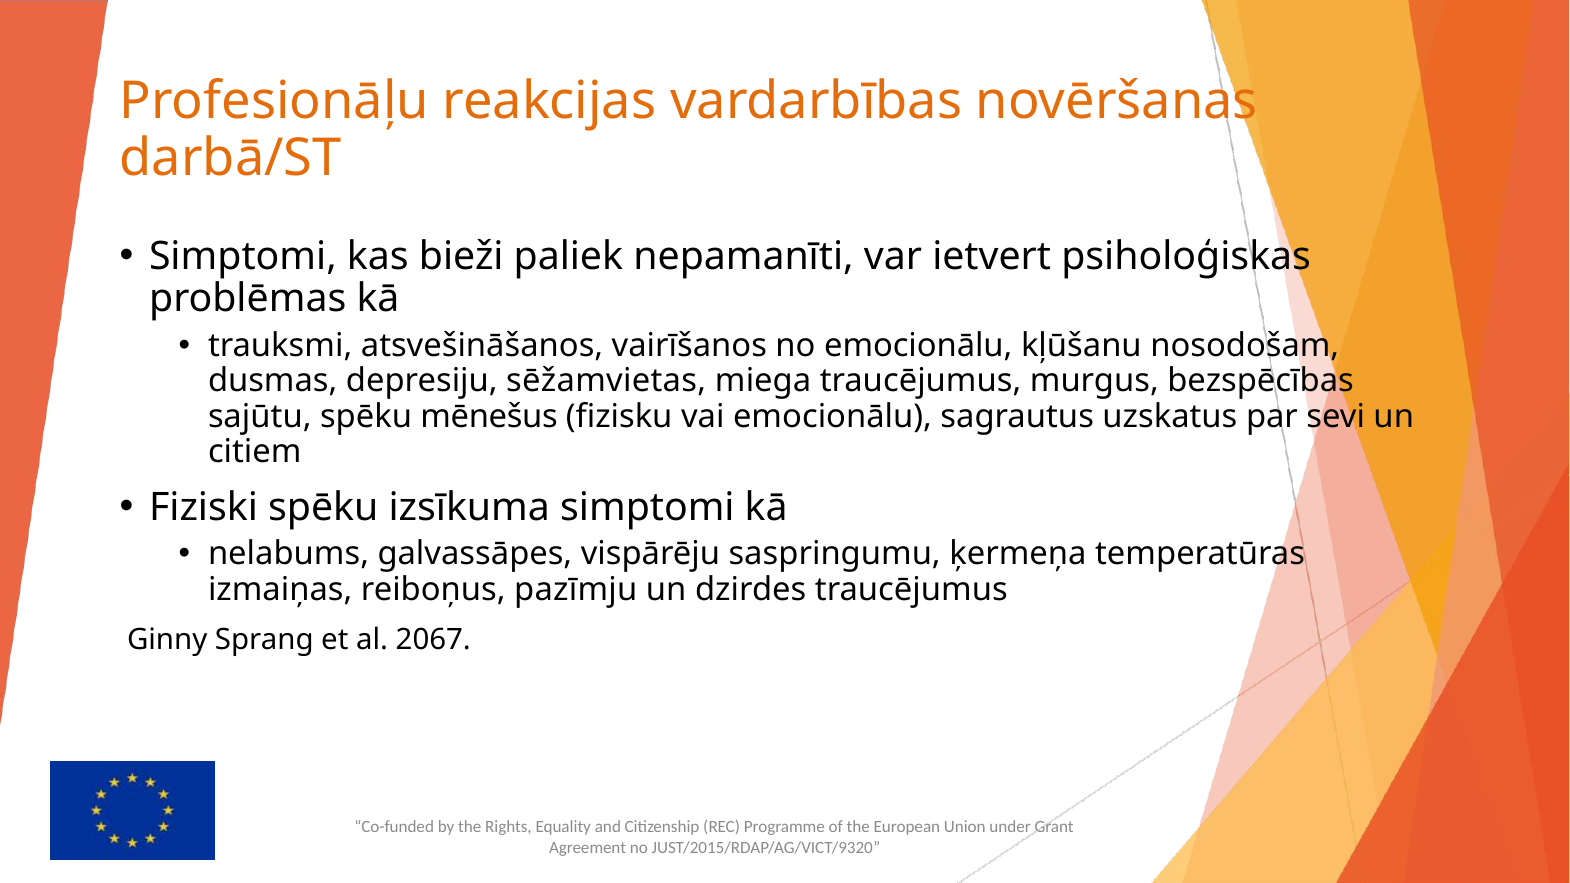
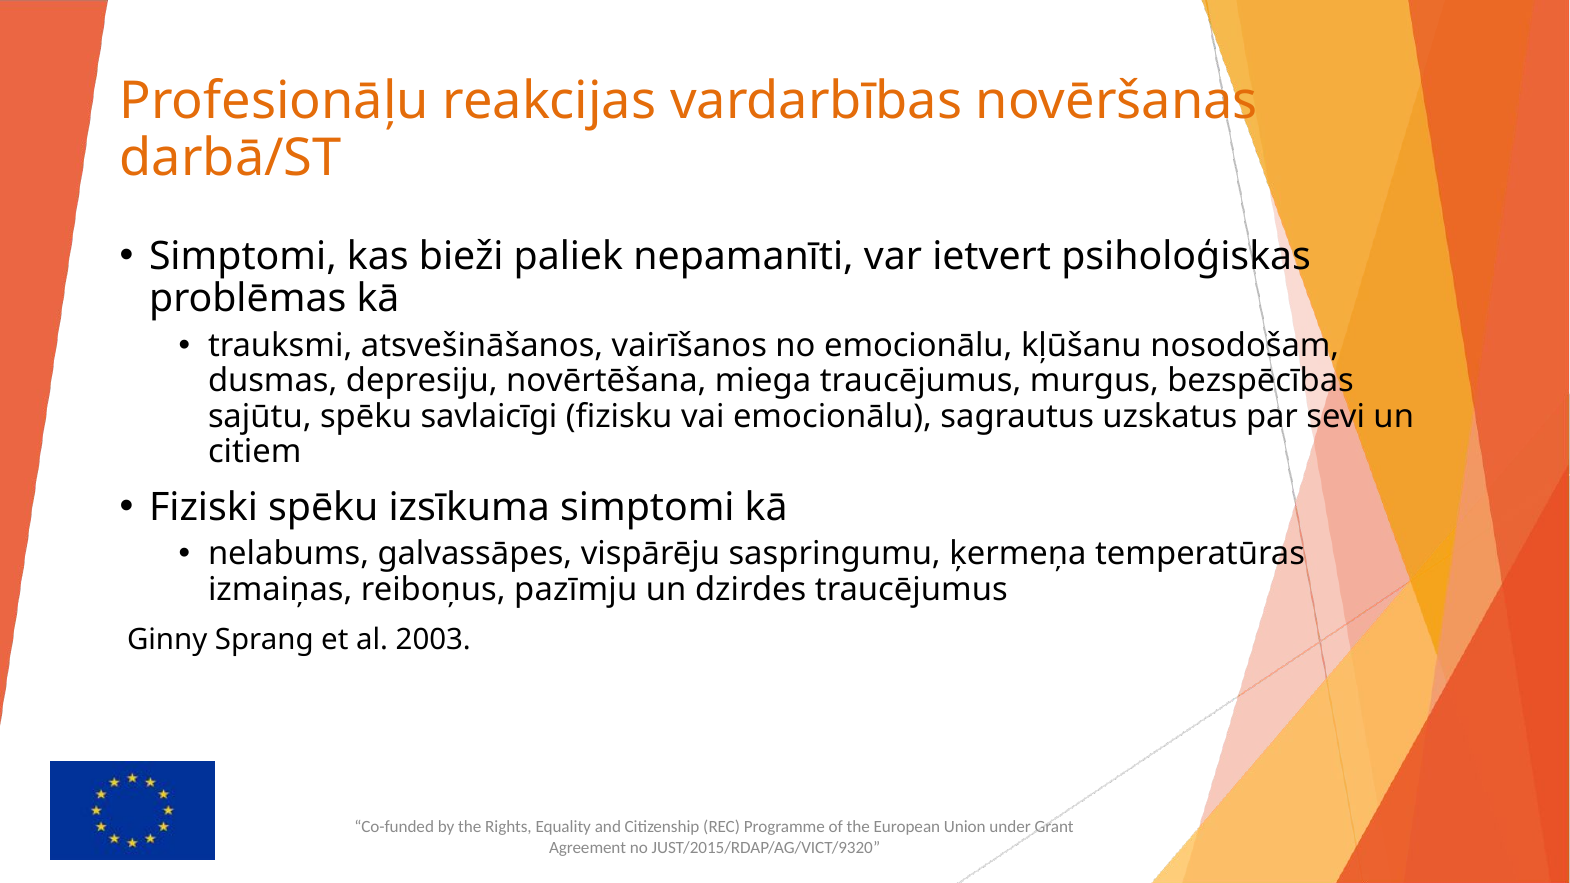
sēžamvietas: sēžamvietas -> novērtēšana
mēnešus: mēnešus -> savlaicīgi
2067: 2067 -> 2003
